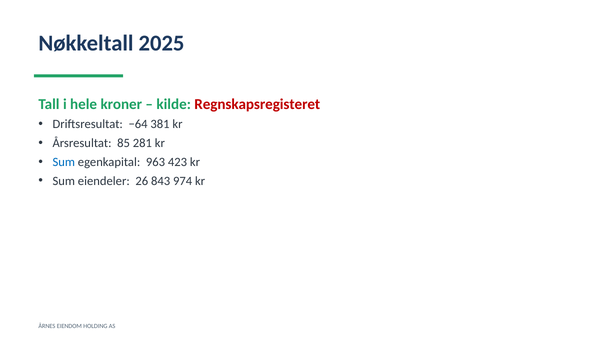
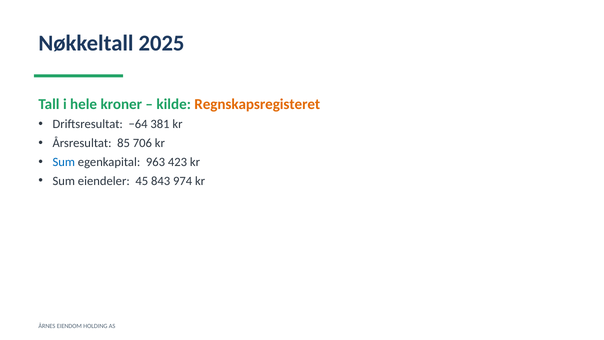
Regnskapsregisteret colour: red -> orange
281: 281 -> 706
26: 26 -> 45
